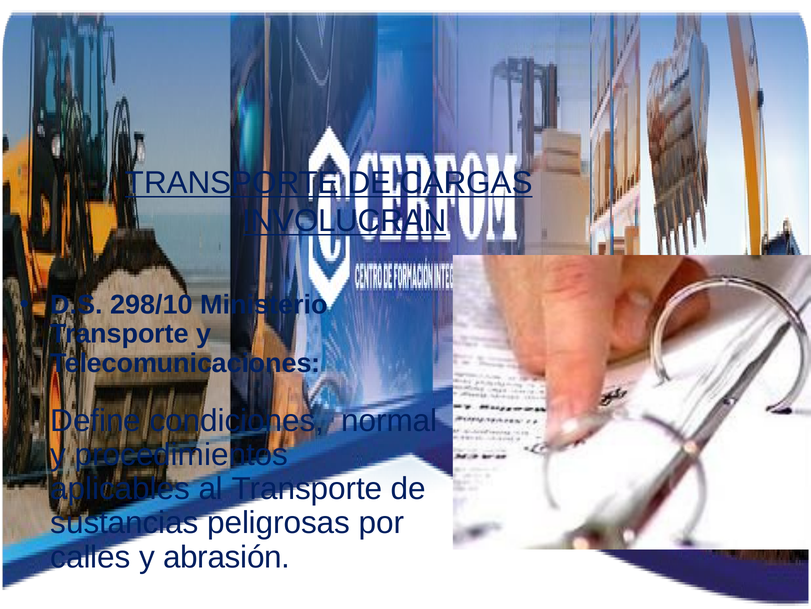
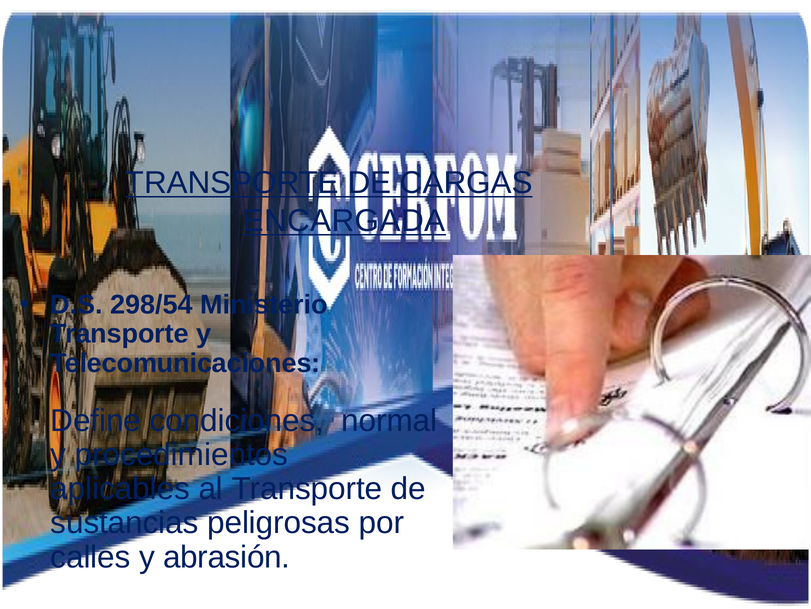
INVOLUCRAN: INVOLUCRAN -> ENCARGADA
298/10: 298/10 -> 298/54
